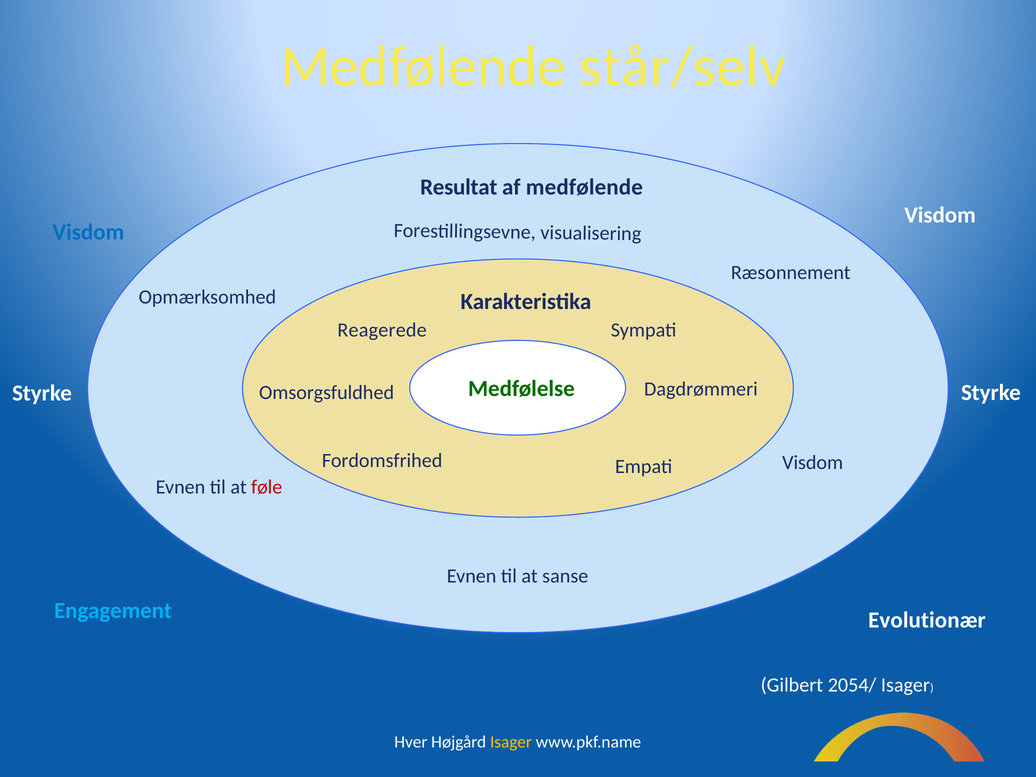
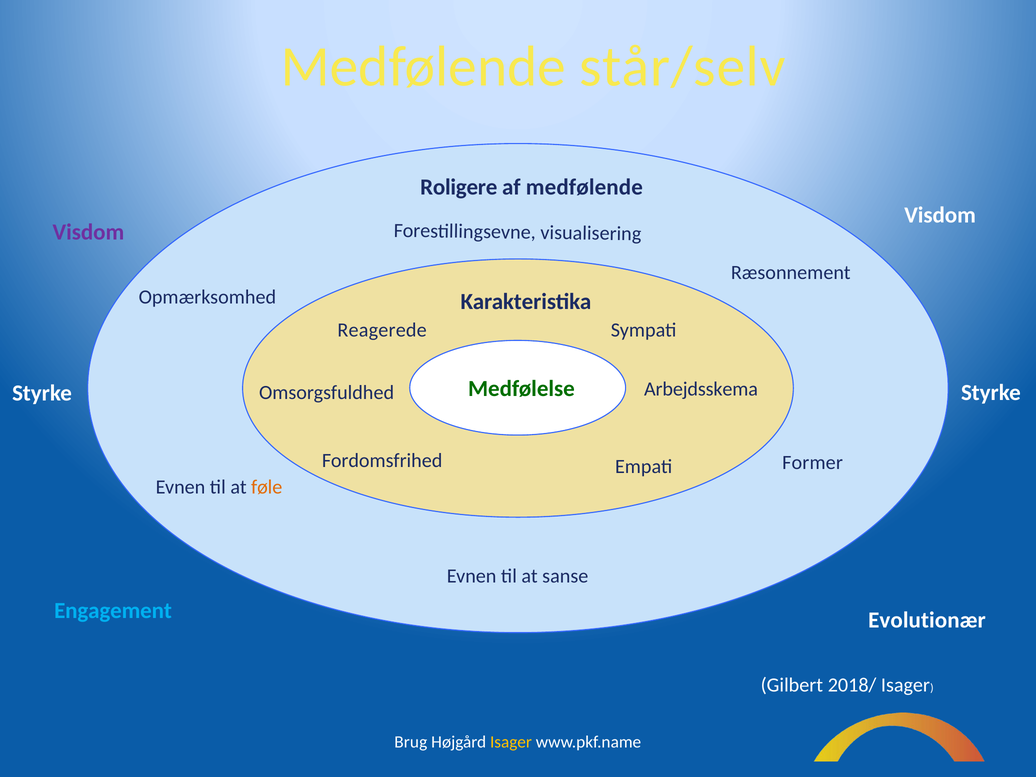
Resultat: Resultat -> Roligere
Visdom at (88, 232) colour: blue -> purple
Dagdrømmeri: Dagdrømmeri -> Arbejdsskema
Visdom at (813, 463): Visdom -> Former
føle colour: red -> orange
2054/: 2054/ -> 2018/
Hver: Hver -> Brug
